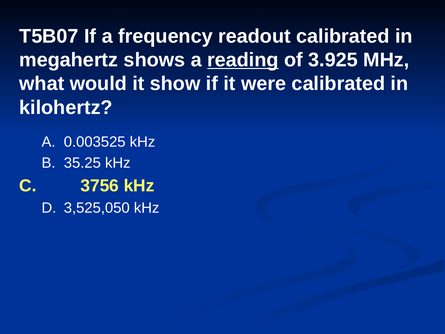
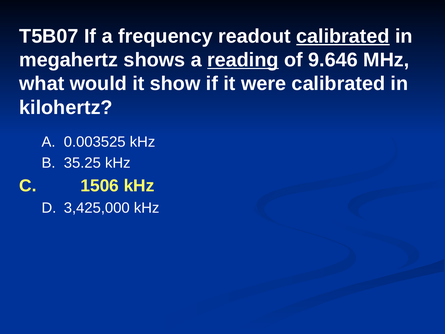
calibrated at (343, 36) underline: none -> present
3.925: 3.925 -> 9.646
3756: 3756 -> 1506
3,525,050: 3,525,050 -> 3,425,000
